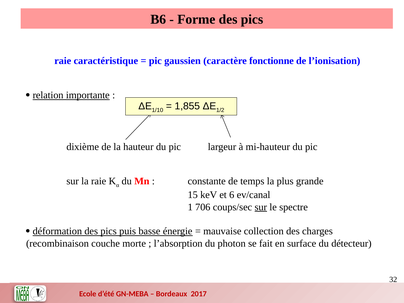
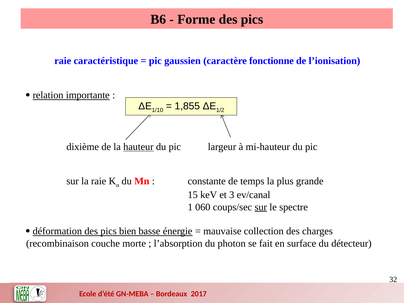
hauteur underline: none -> present
6: 6 -> 3
706: 706 -> 060
puis: puis -> bien
